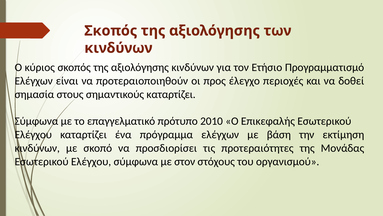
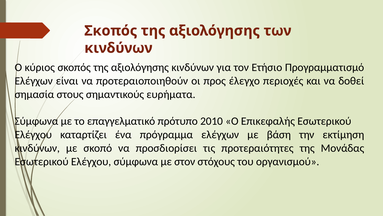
σημαντικούς καταρτίζει: καταρτίζει -> ευρήματα
